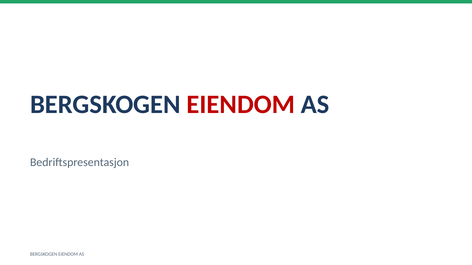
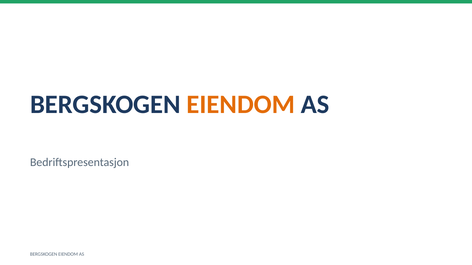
EIENDOM at (241, 105) colour: red -> orange
